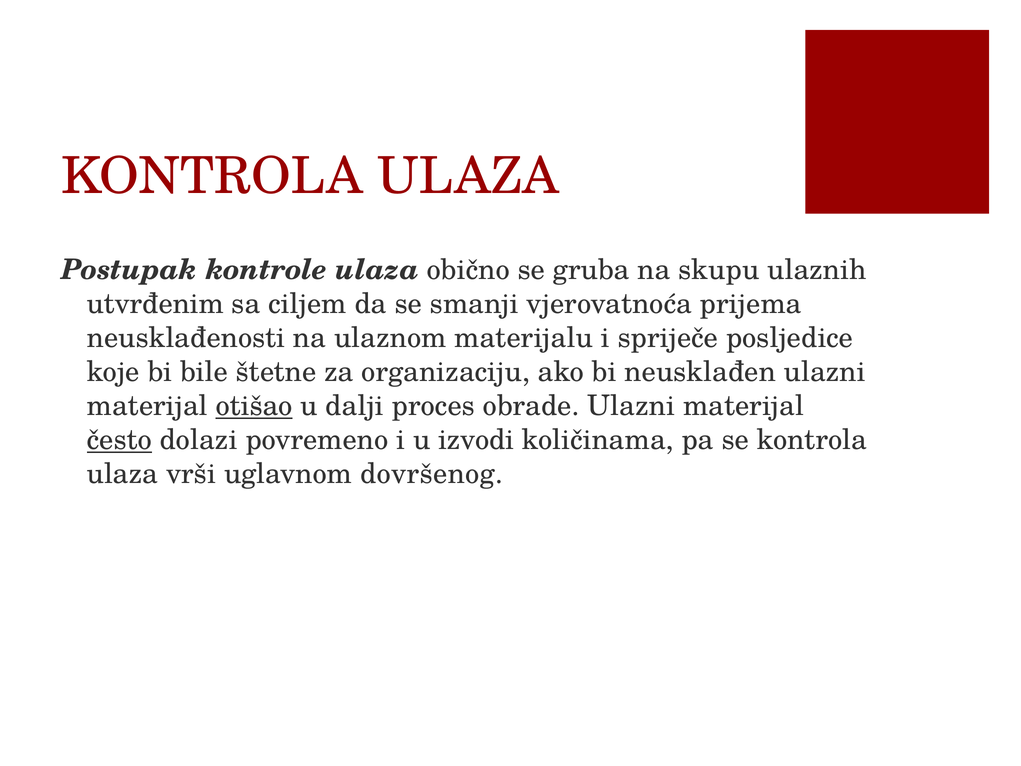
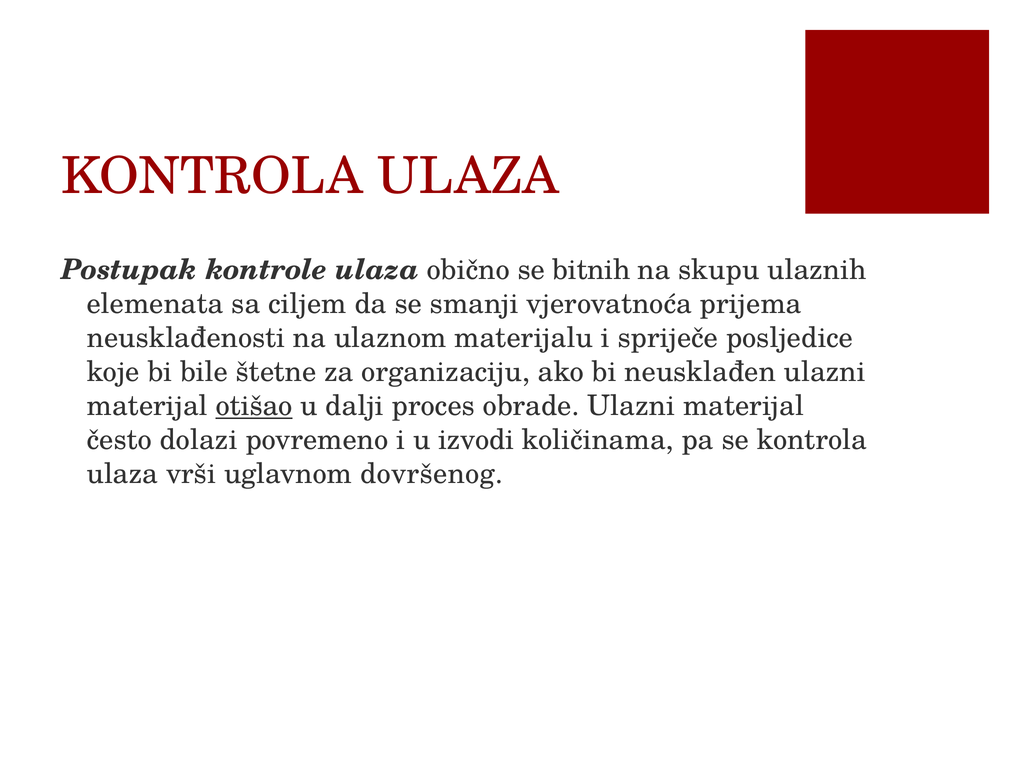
gruba: gruba -> bitnih
utvrđenim: utvrđenim -> elemenata
često underline: present -> none
